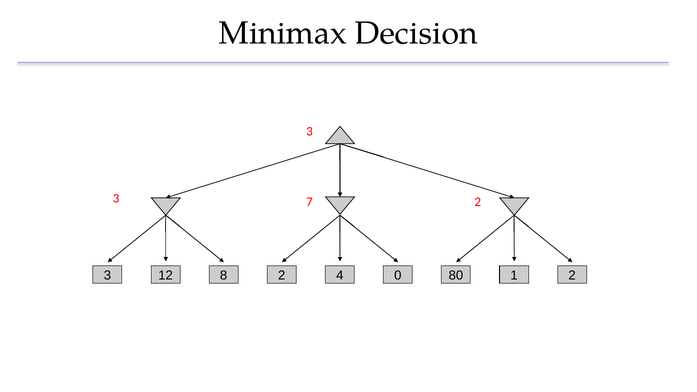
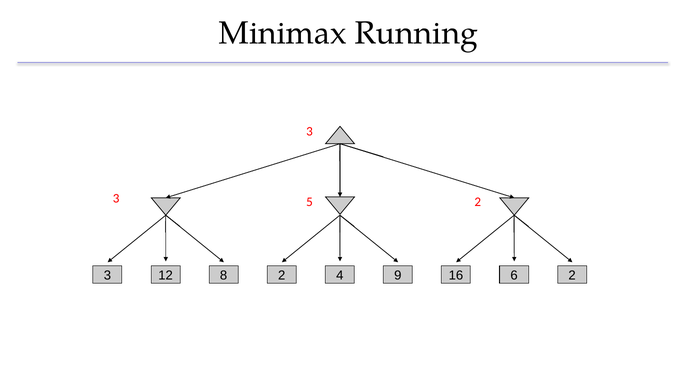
Decision: Decision -> Running
7: 7 -> 5
0: 0 -> 9
80: 80 -> 16
1: 1 -> 6
